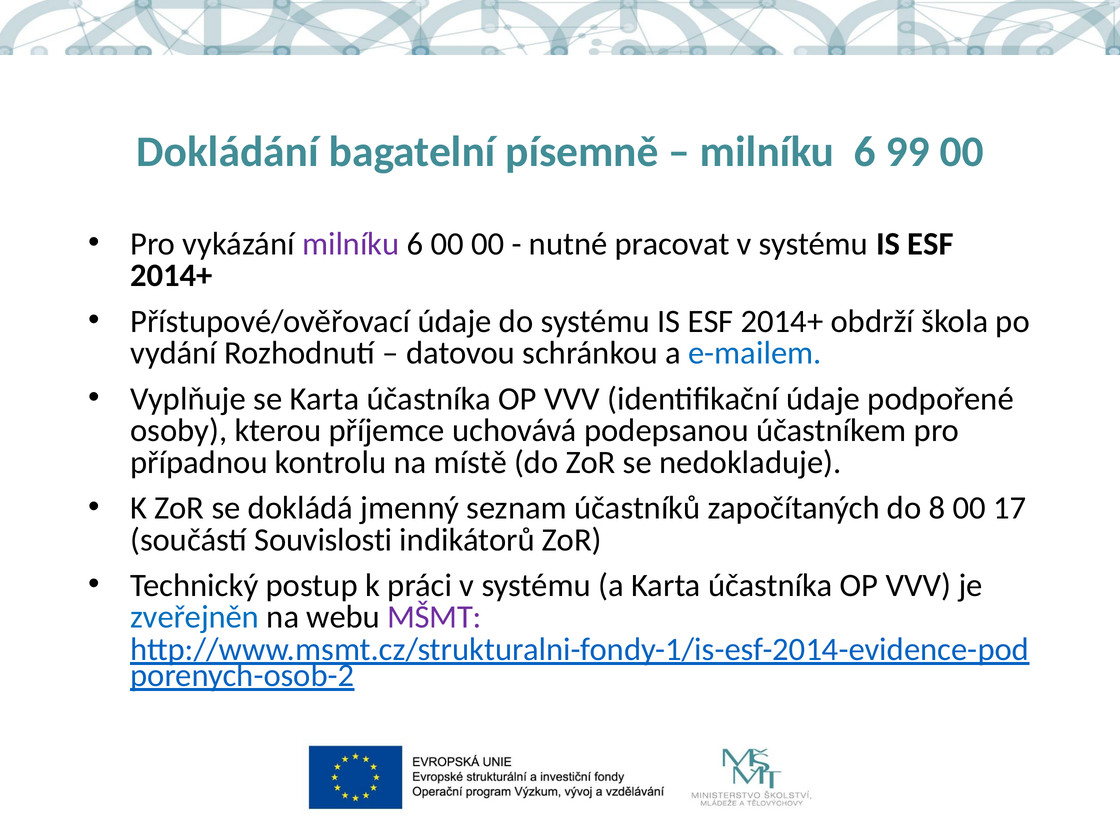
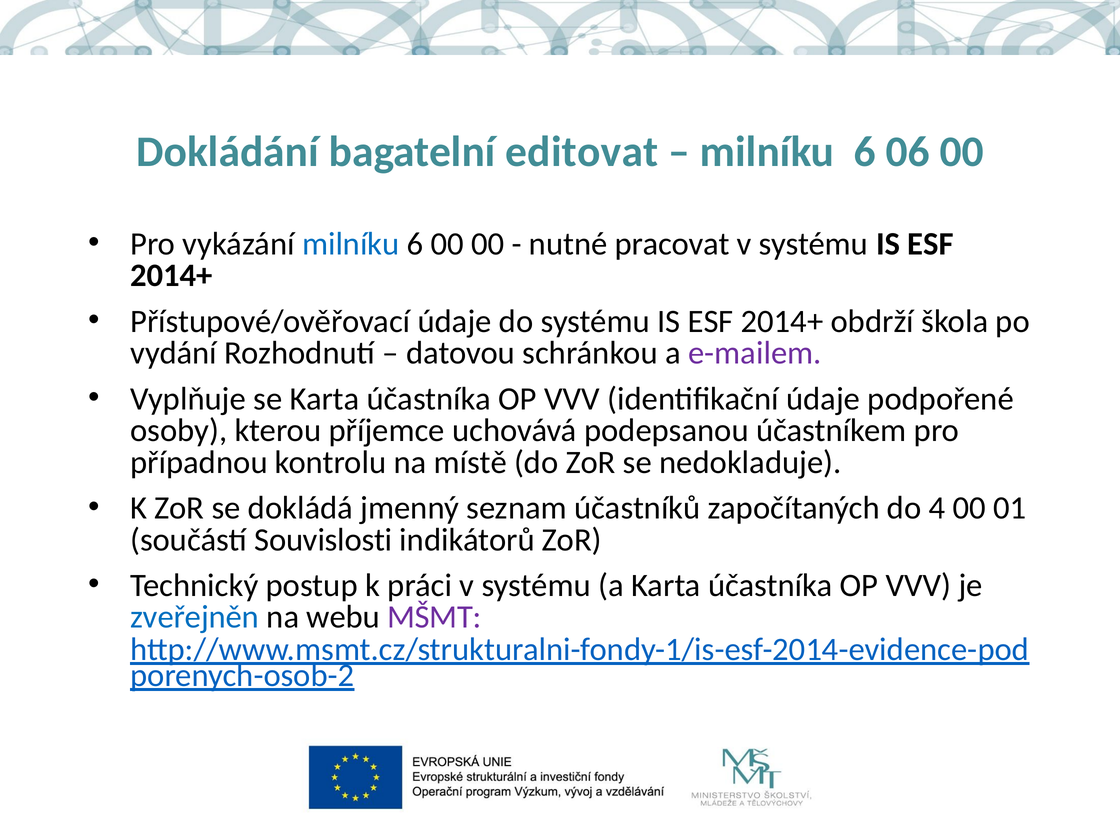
písemně: písemně -> editovat
99: 99 -> 06
milníku at (351, 244) colour: purple -> blue
e-mailem colour: blue -> purple
8: 8 -> 4
17: 17 -> 01
